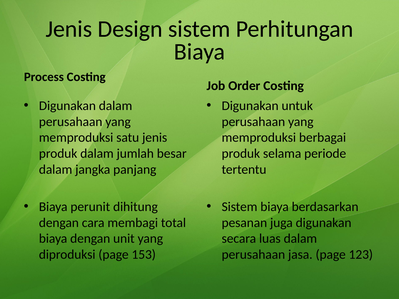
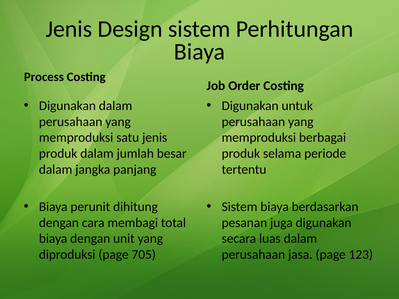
153: 153 -> 705
